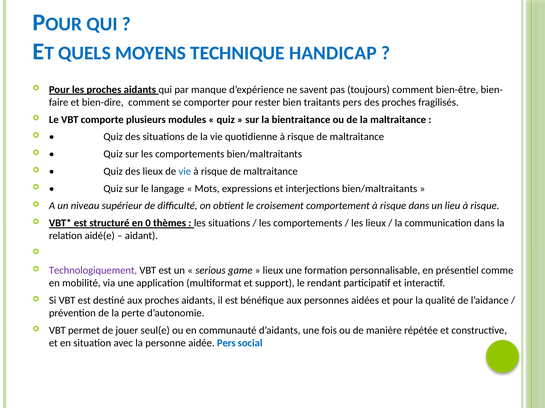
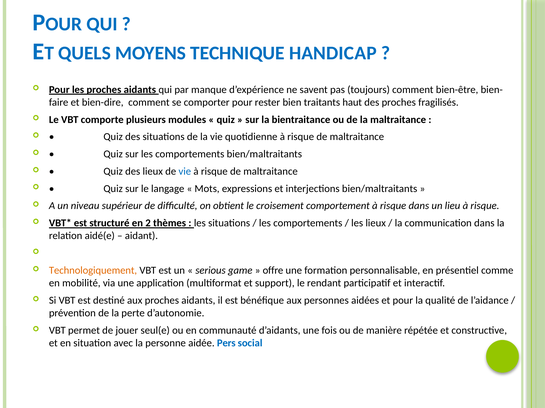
traitants pers: pers -> haut
0: 0 -> 2
Technologiquement colour: purple -> orange
lieux at (273, 271): lieux -> offre
